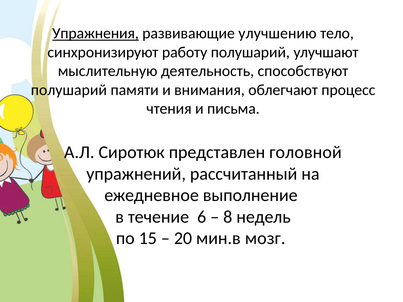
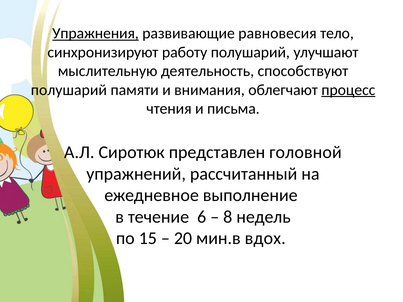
улучшению: улучшению -> равновесия
процесс underline: none -> present
мозг: мозг -> вдох
